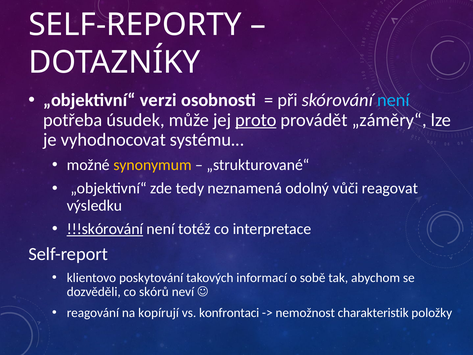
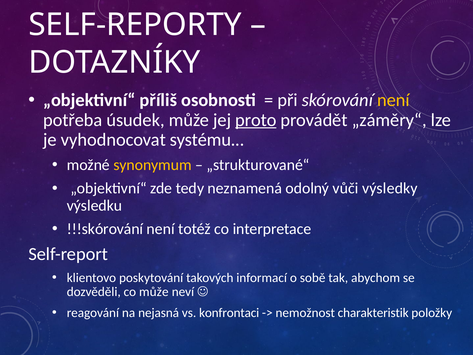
verzi: verzi -> příliš
není at (393, 100) colour: light blue -> yellow
reagovat: reagovat -> výsledky
!!!skórování underline: present -> none
co skórů: skórů -> může
kopírují: kopírují -> nejasná
